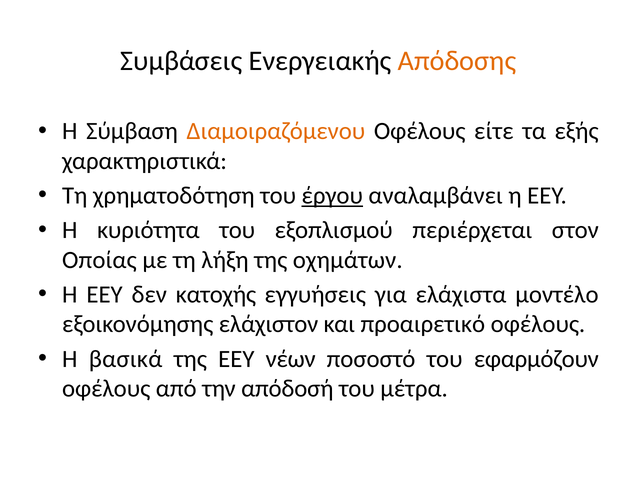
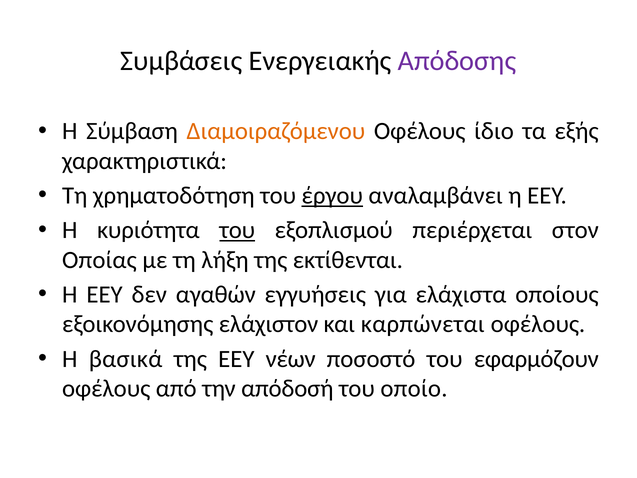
Απόδοσης colour: orange -> purple
είτε: είτε -> ίδιο
του at (237, 230) underline: none -> present
οχημάτων: οχημάτων -> εκτίθενται
κατοχής: κατοχής -> αγαθών
μοντέλο: μοντέλο -> οποίους
προαιρετικό: προαιρετικό -> καρπώνεται
μέτρα: μέτρα -> οποίο
